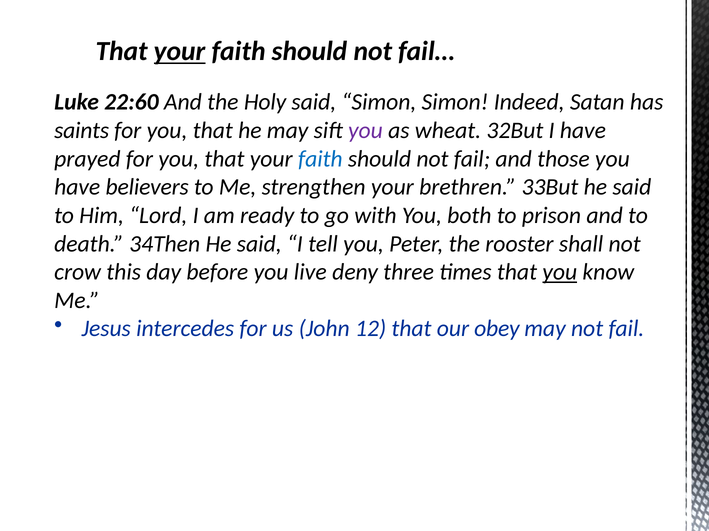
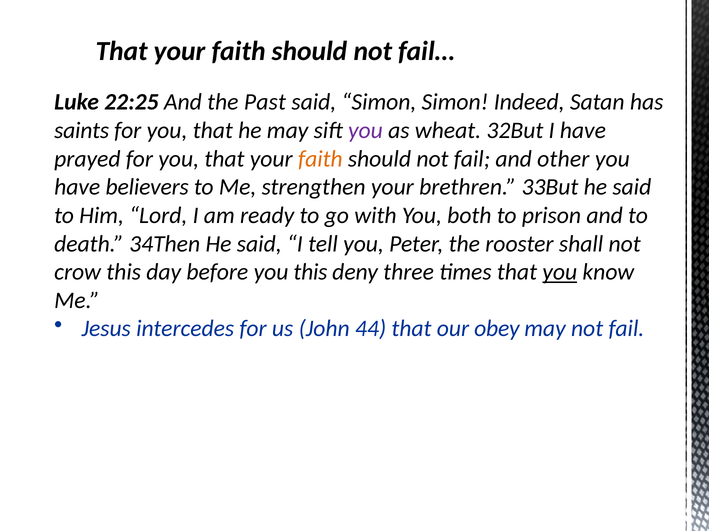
your at (180, 51) underline: present -> none
22:60: 22:60 -> 22:25
Holy: Holy -> Past
faith at (320, 159) colour: blue -> orange
those: those -> other
you live: live -> this
12: 12 -> 44
